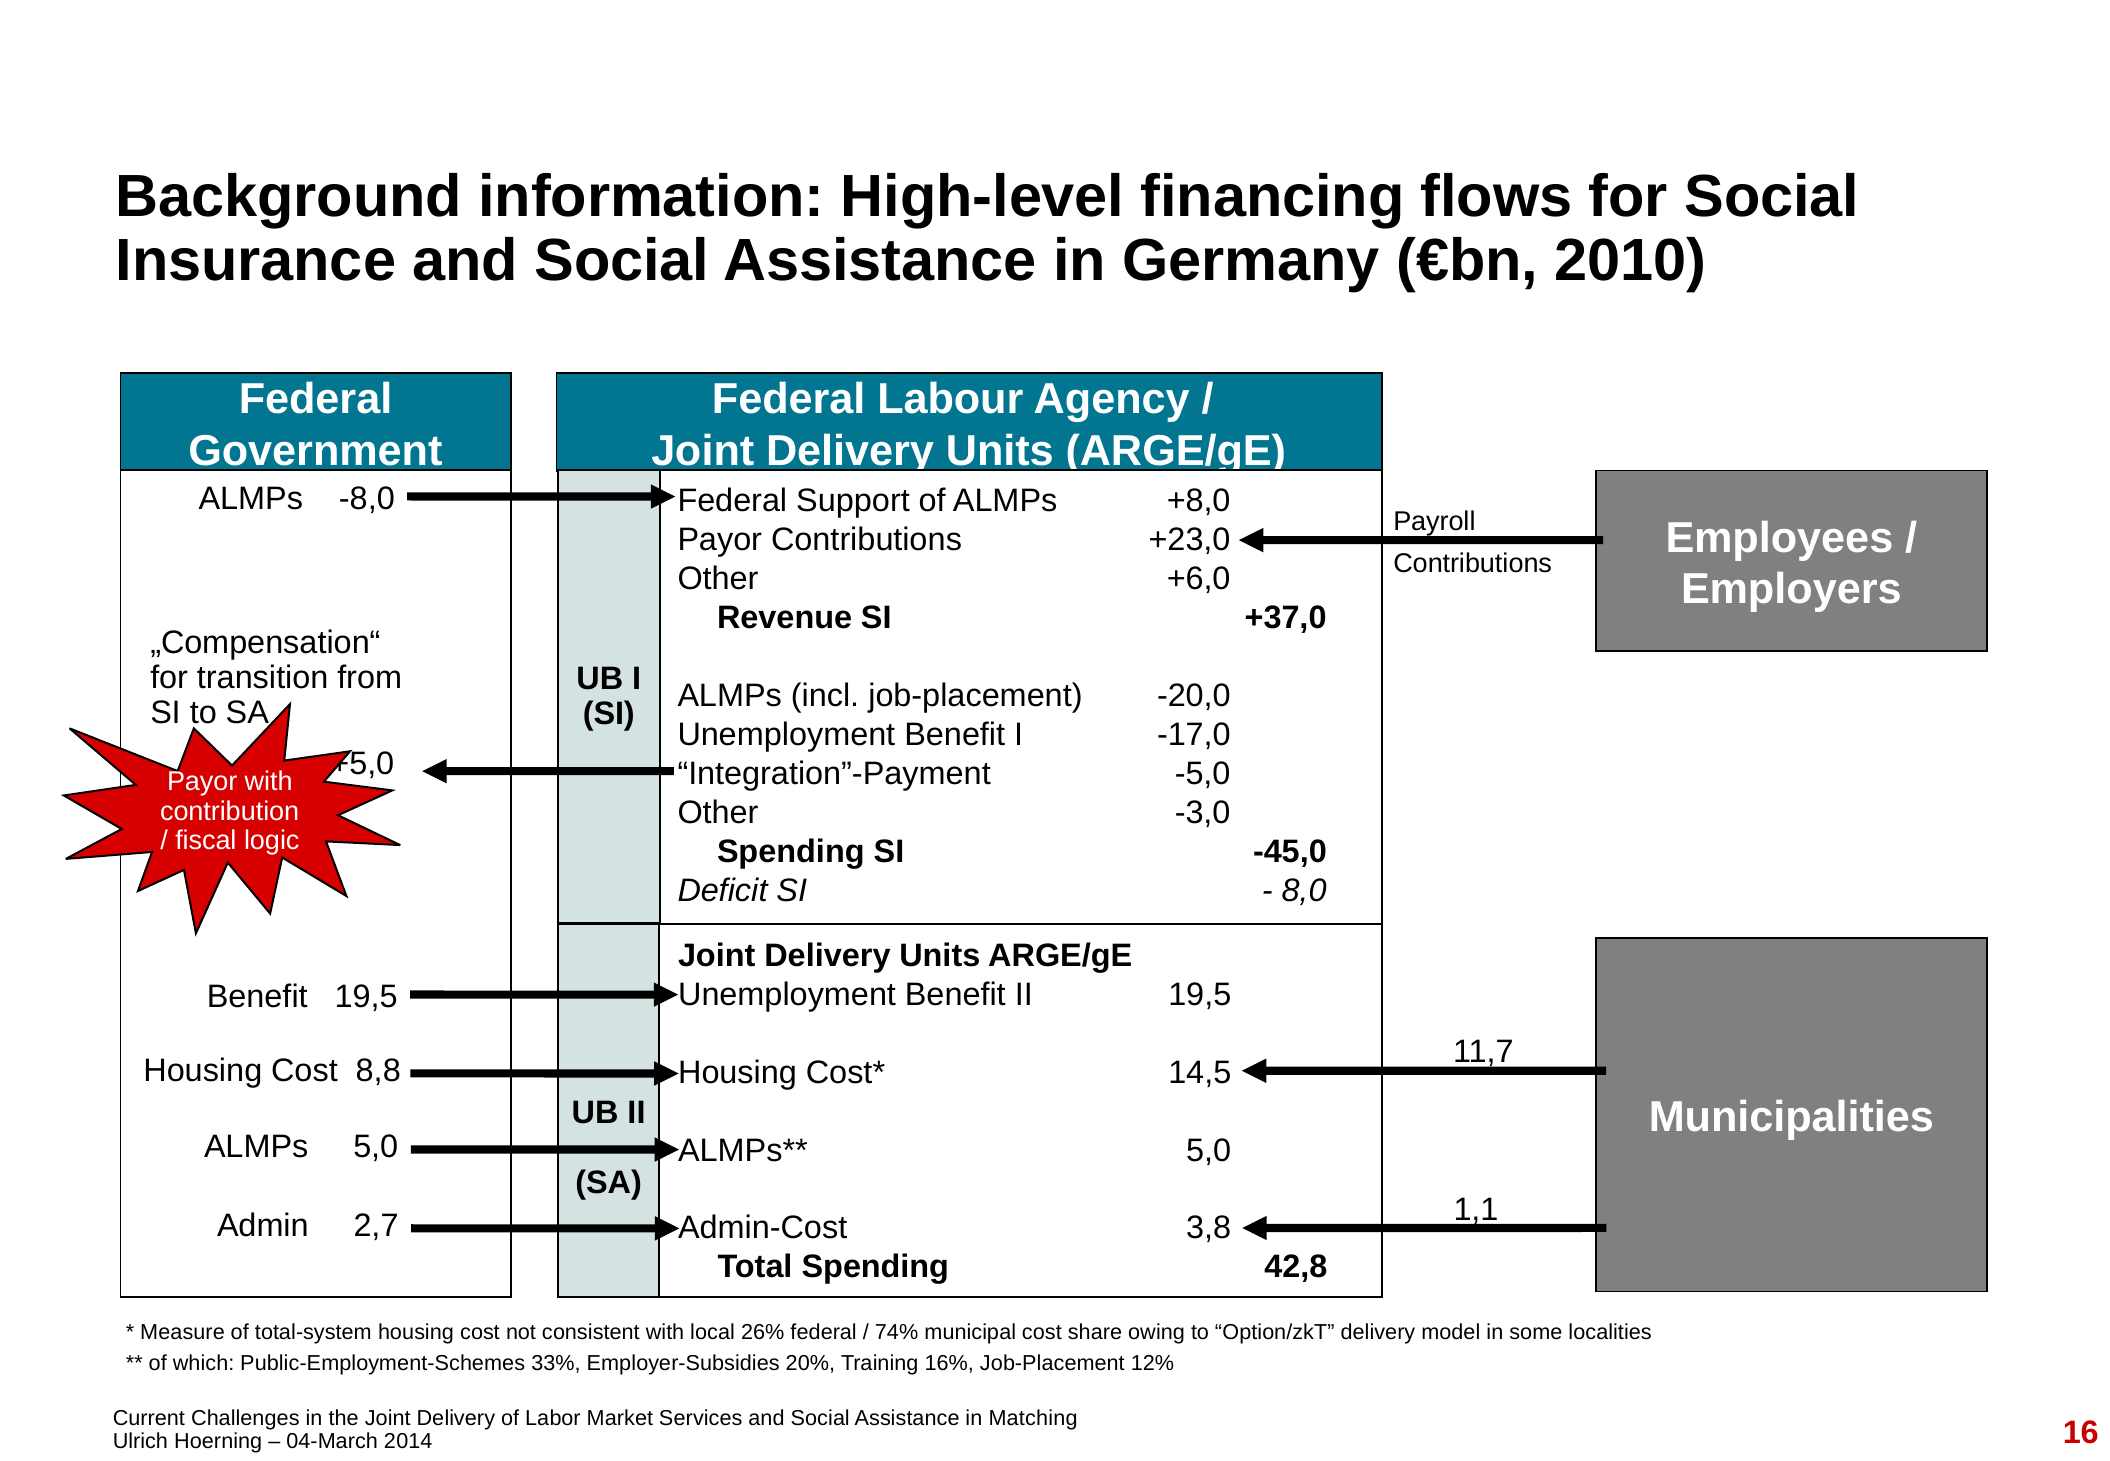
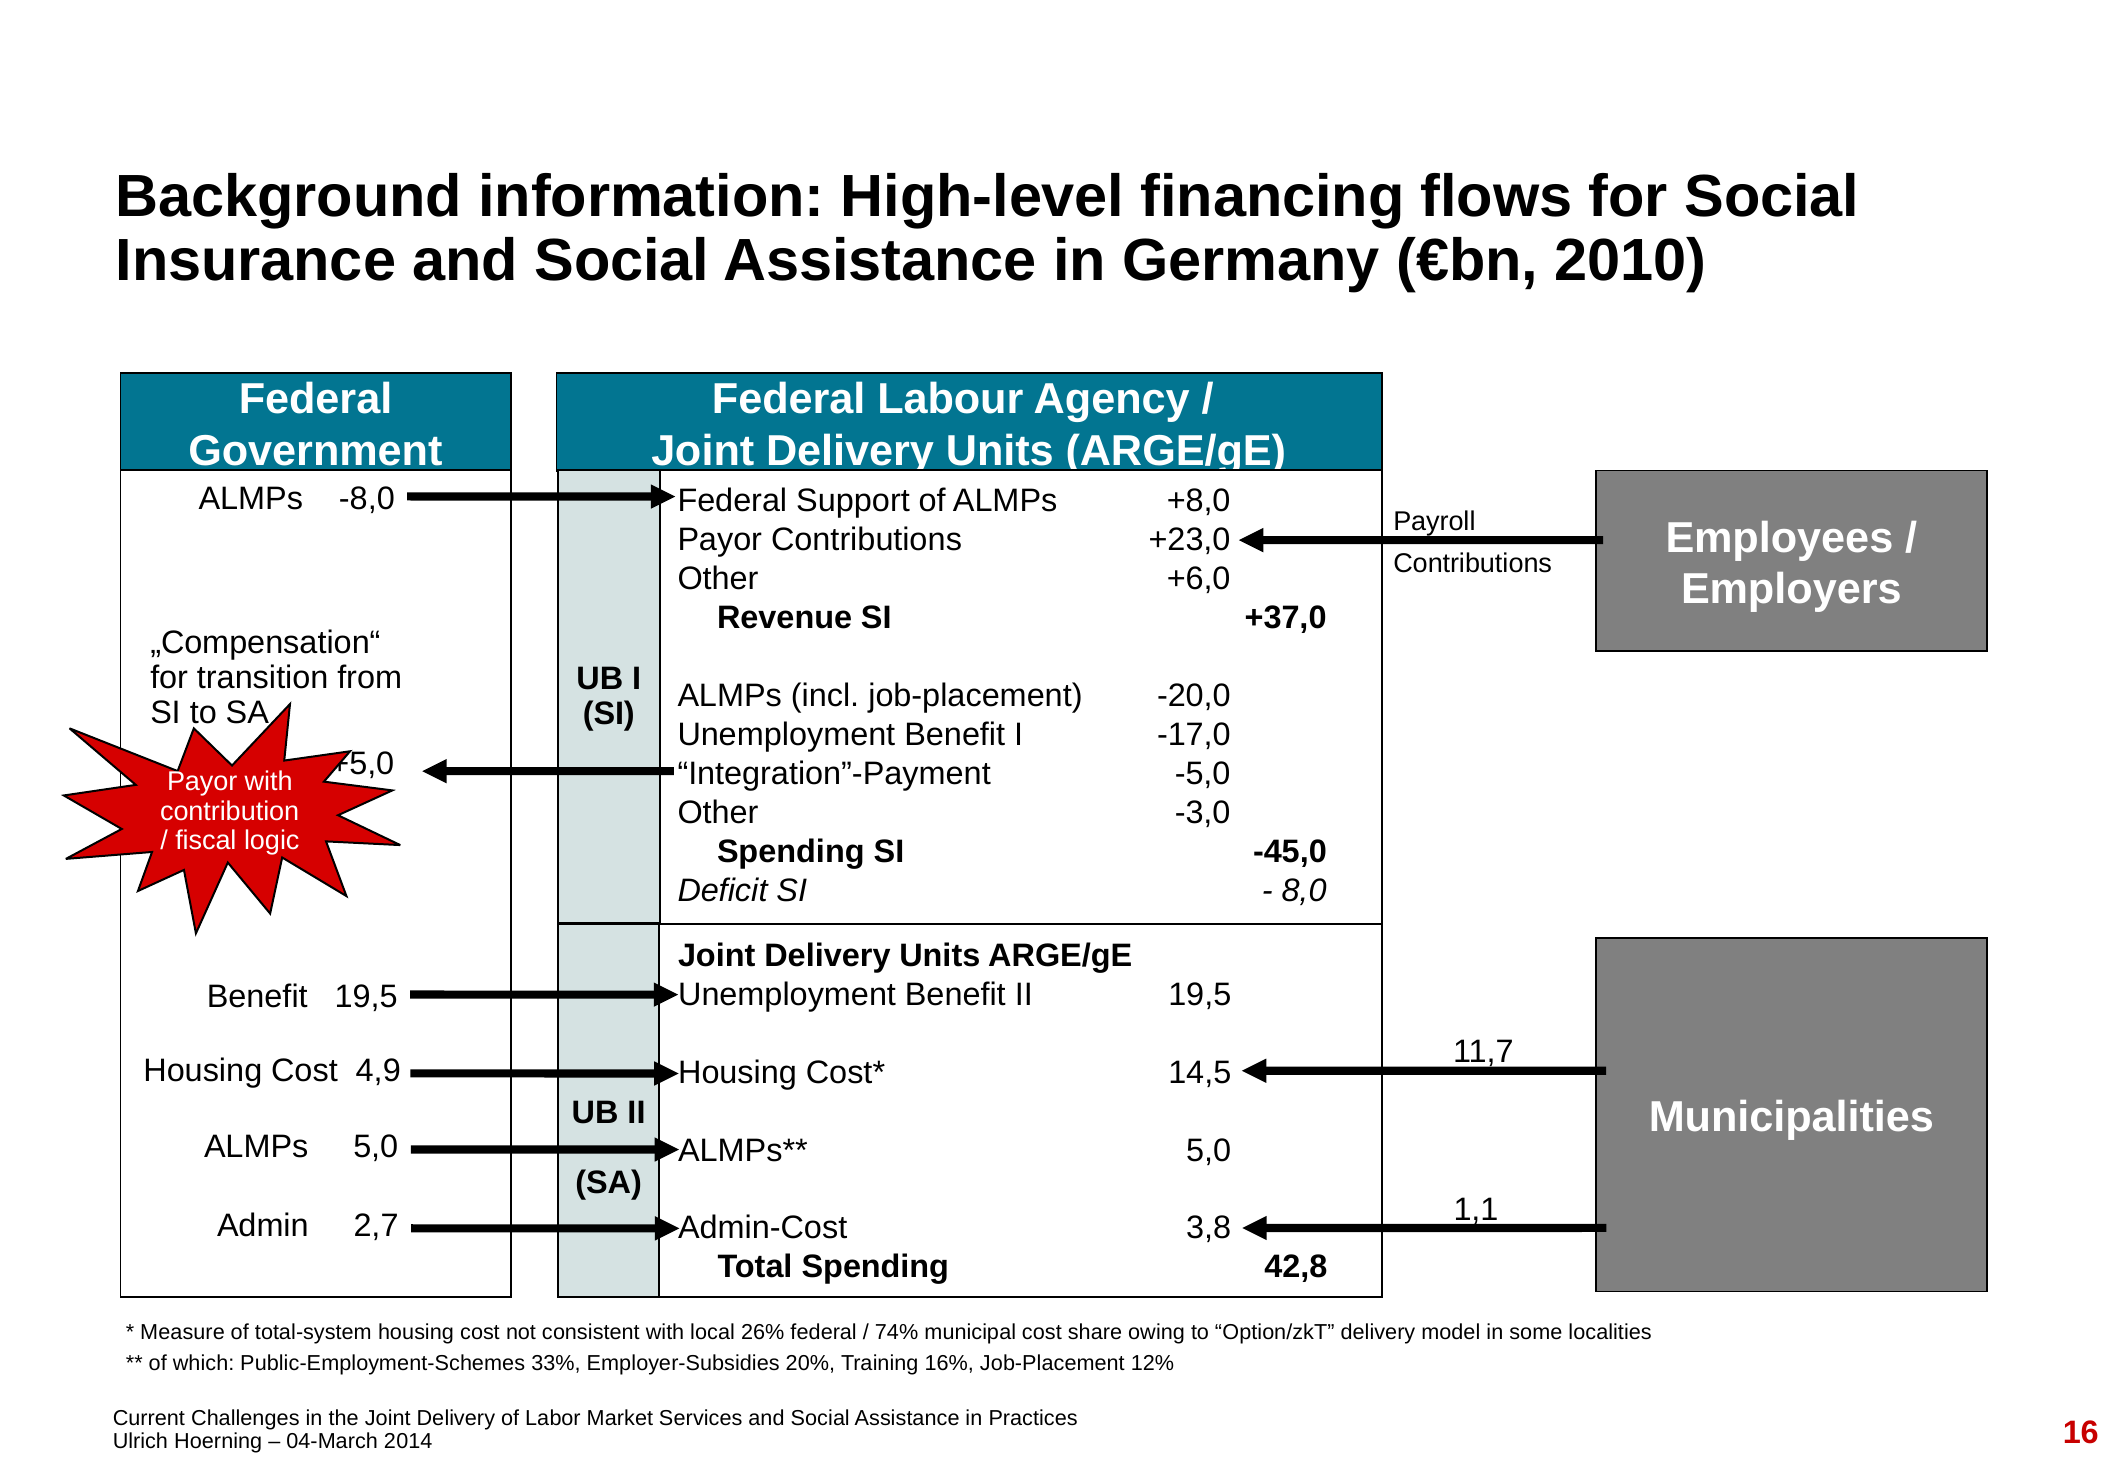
8,8: 8,8 -> 4,9
Matching: Matching -> Practices
